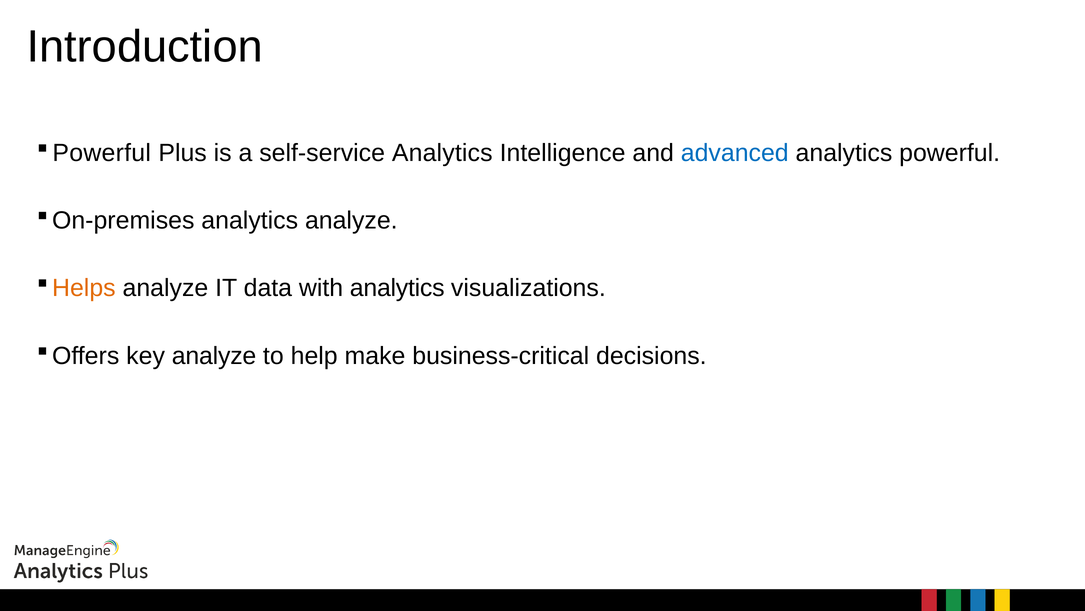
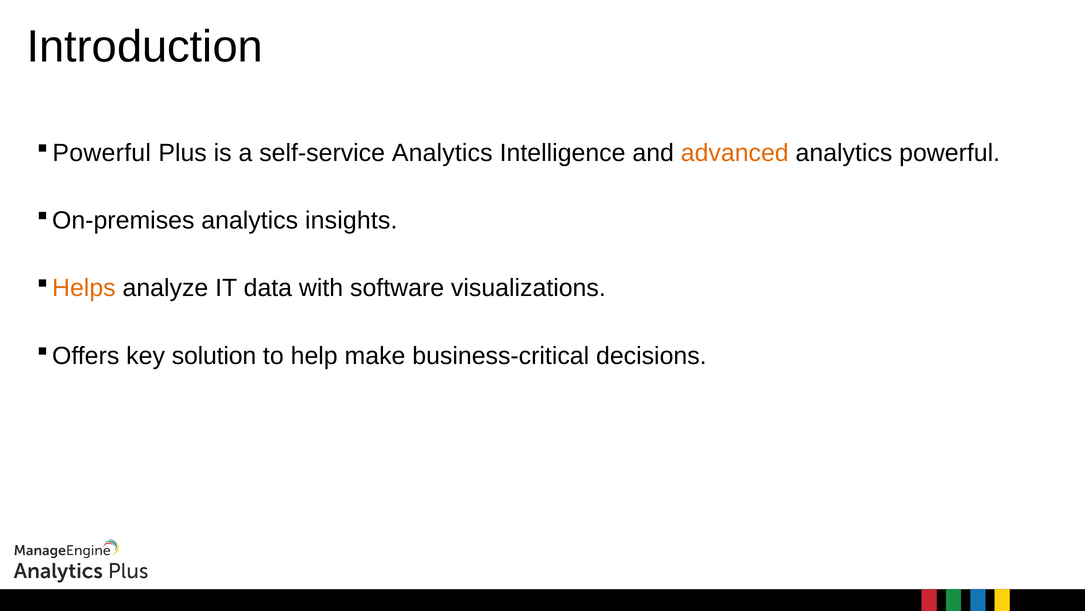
advanced colour: blue -> orange
analytics analyze: analyze -> insights
with analytics: analytics -> software
key analyze: analyze -> solution
